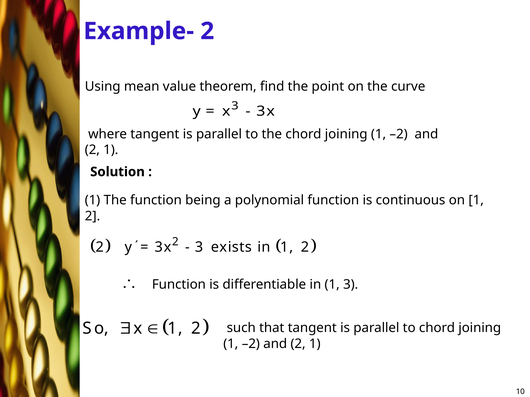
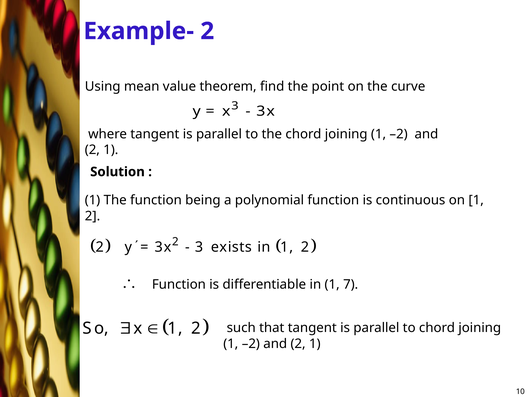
in 1 3: 3 -> 7
